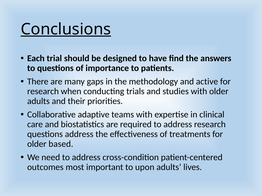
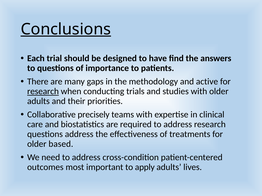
research at (43, 92) underline: none -> present
adaptive: adaptive -> precisely
upon: upon -> apply
